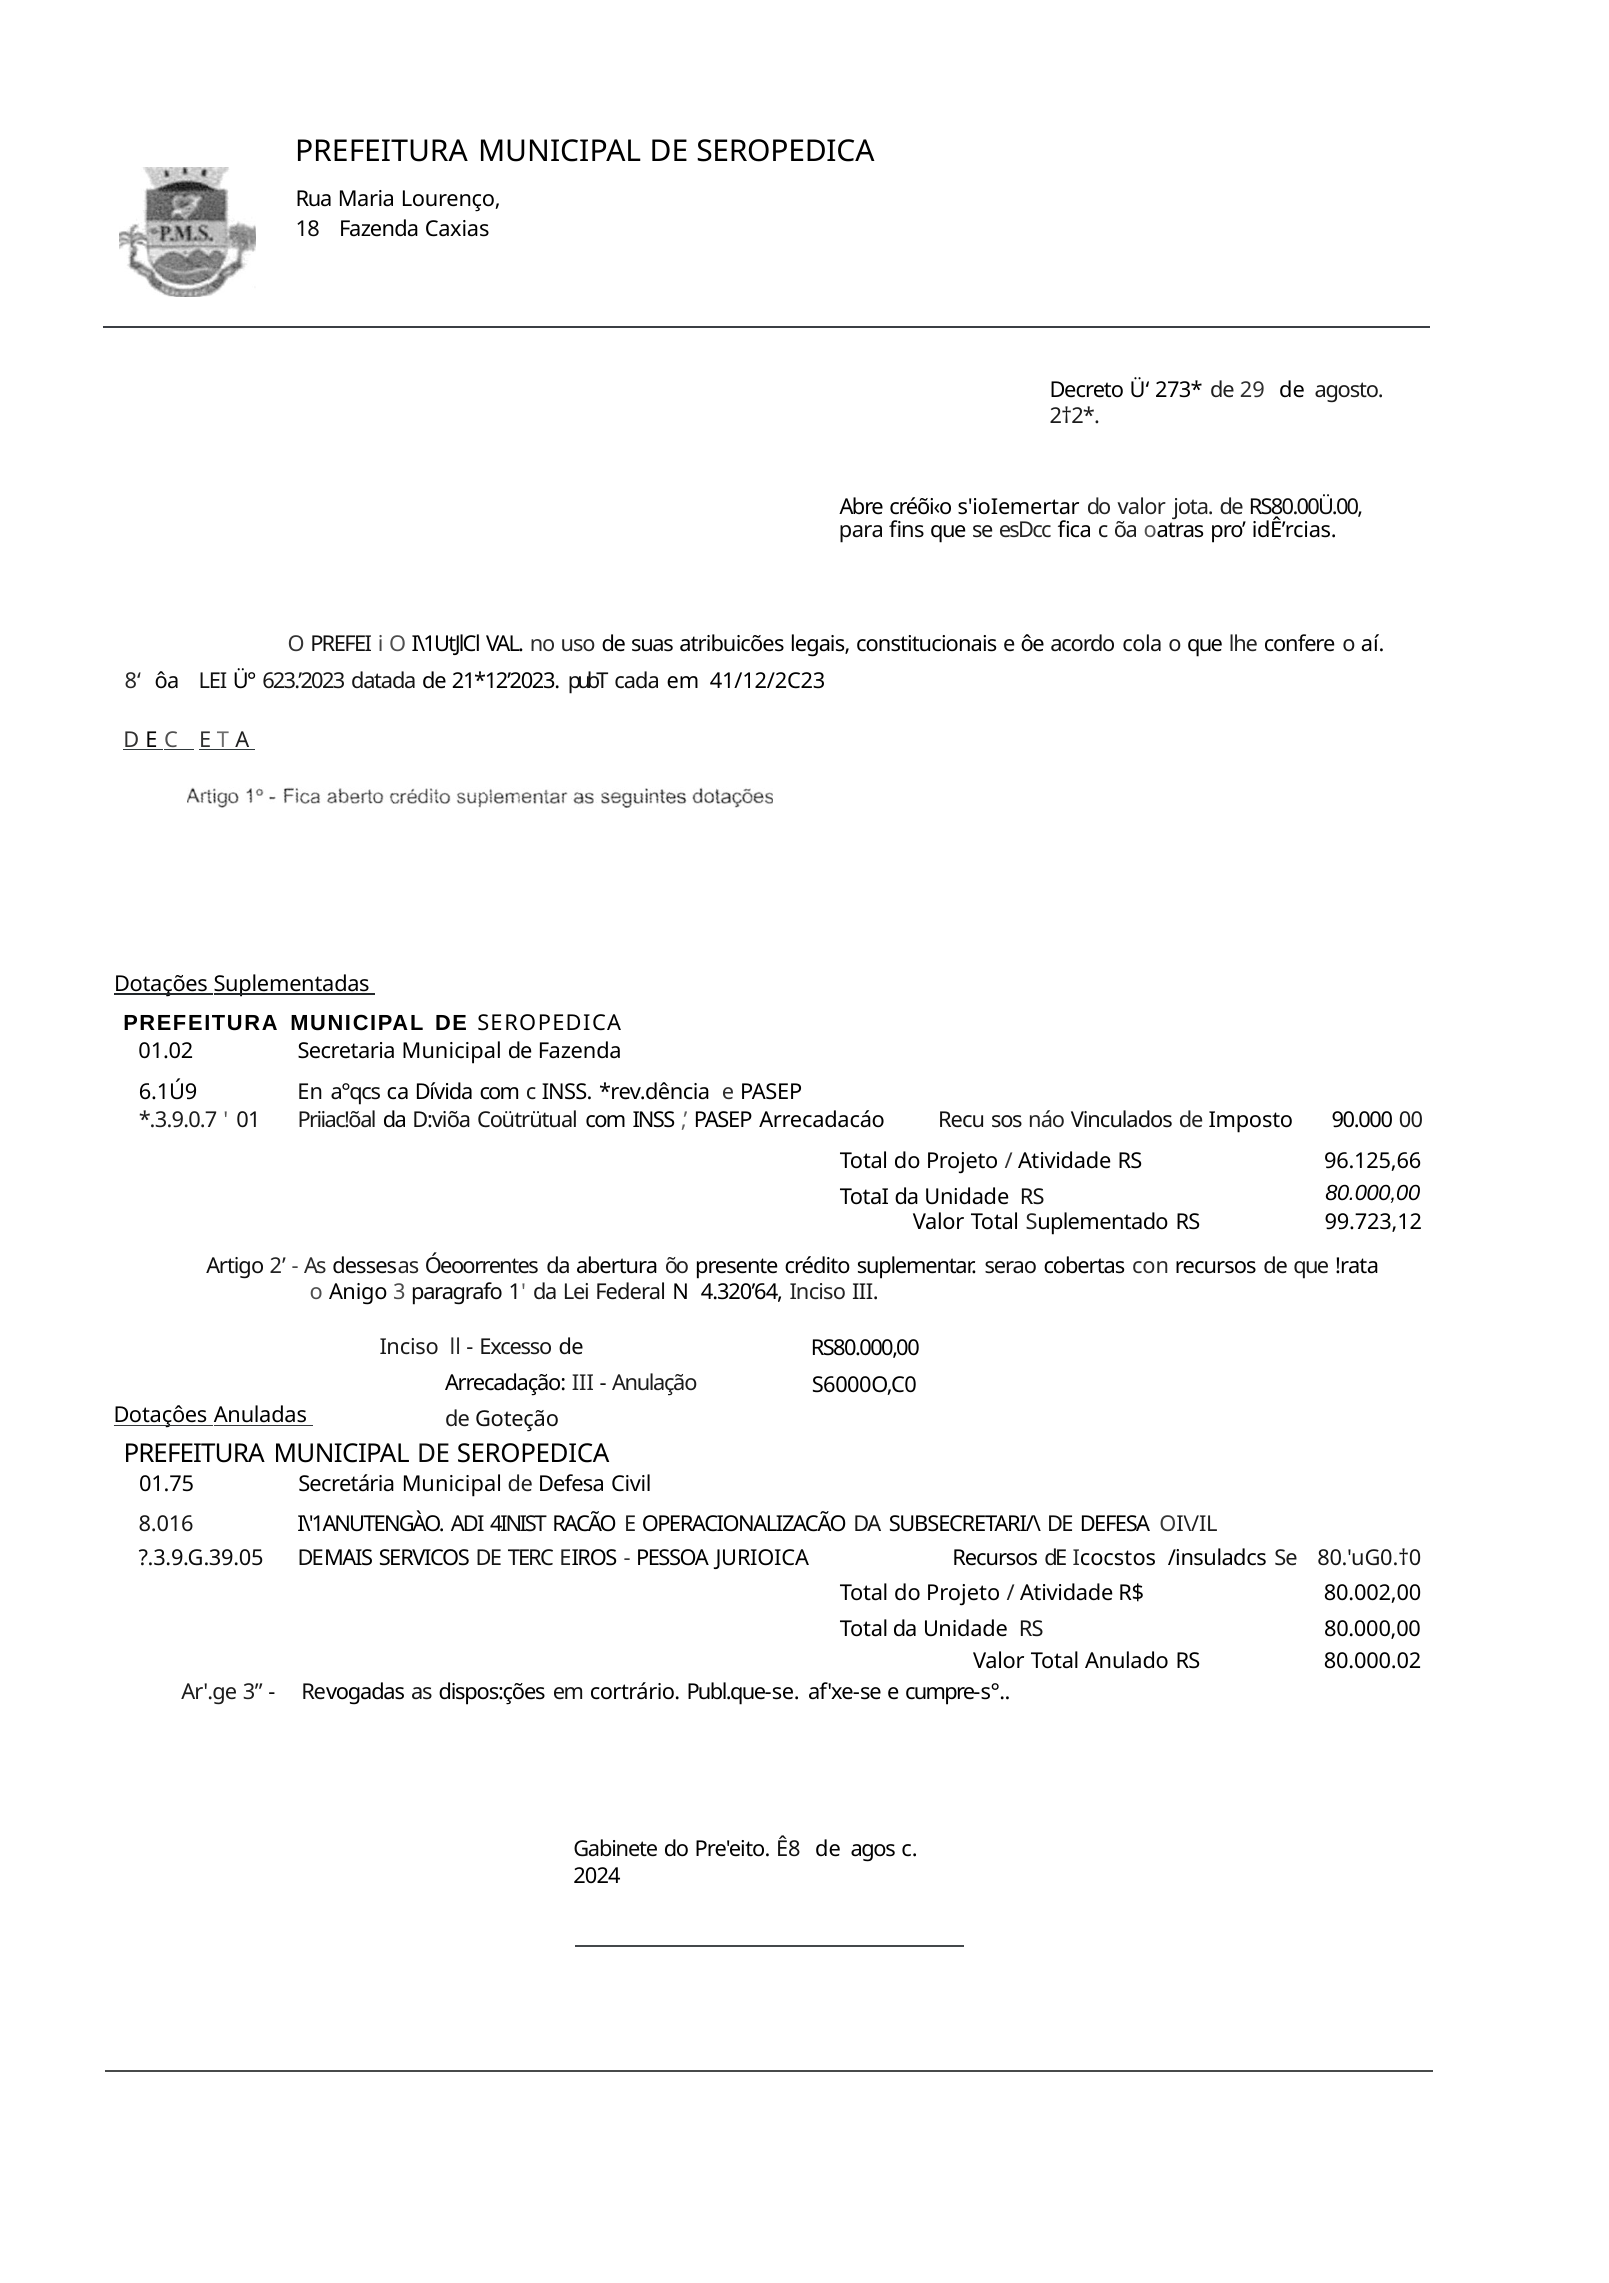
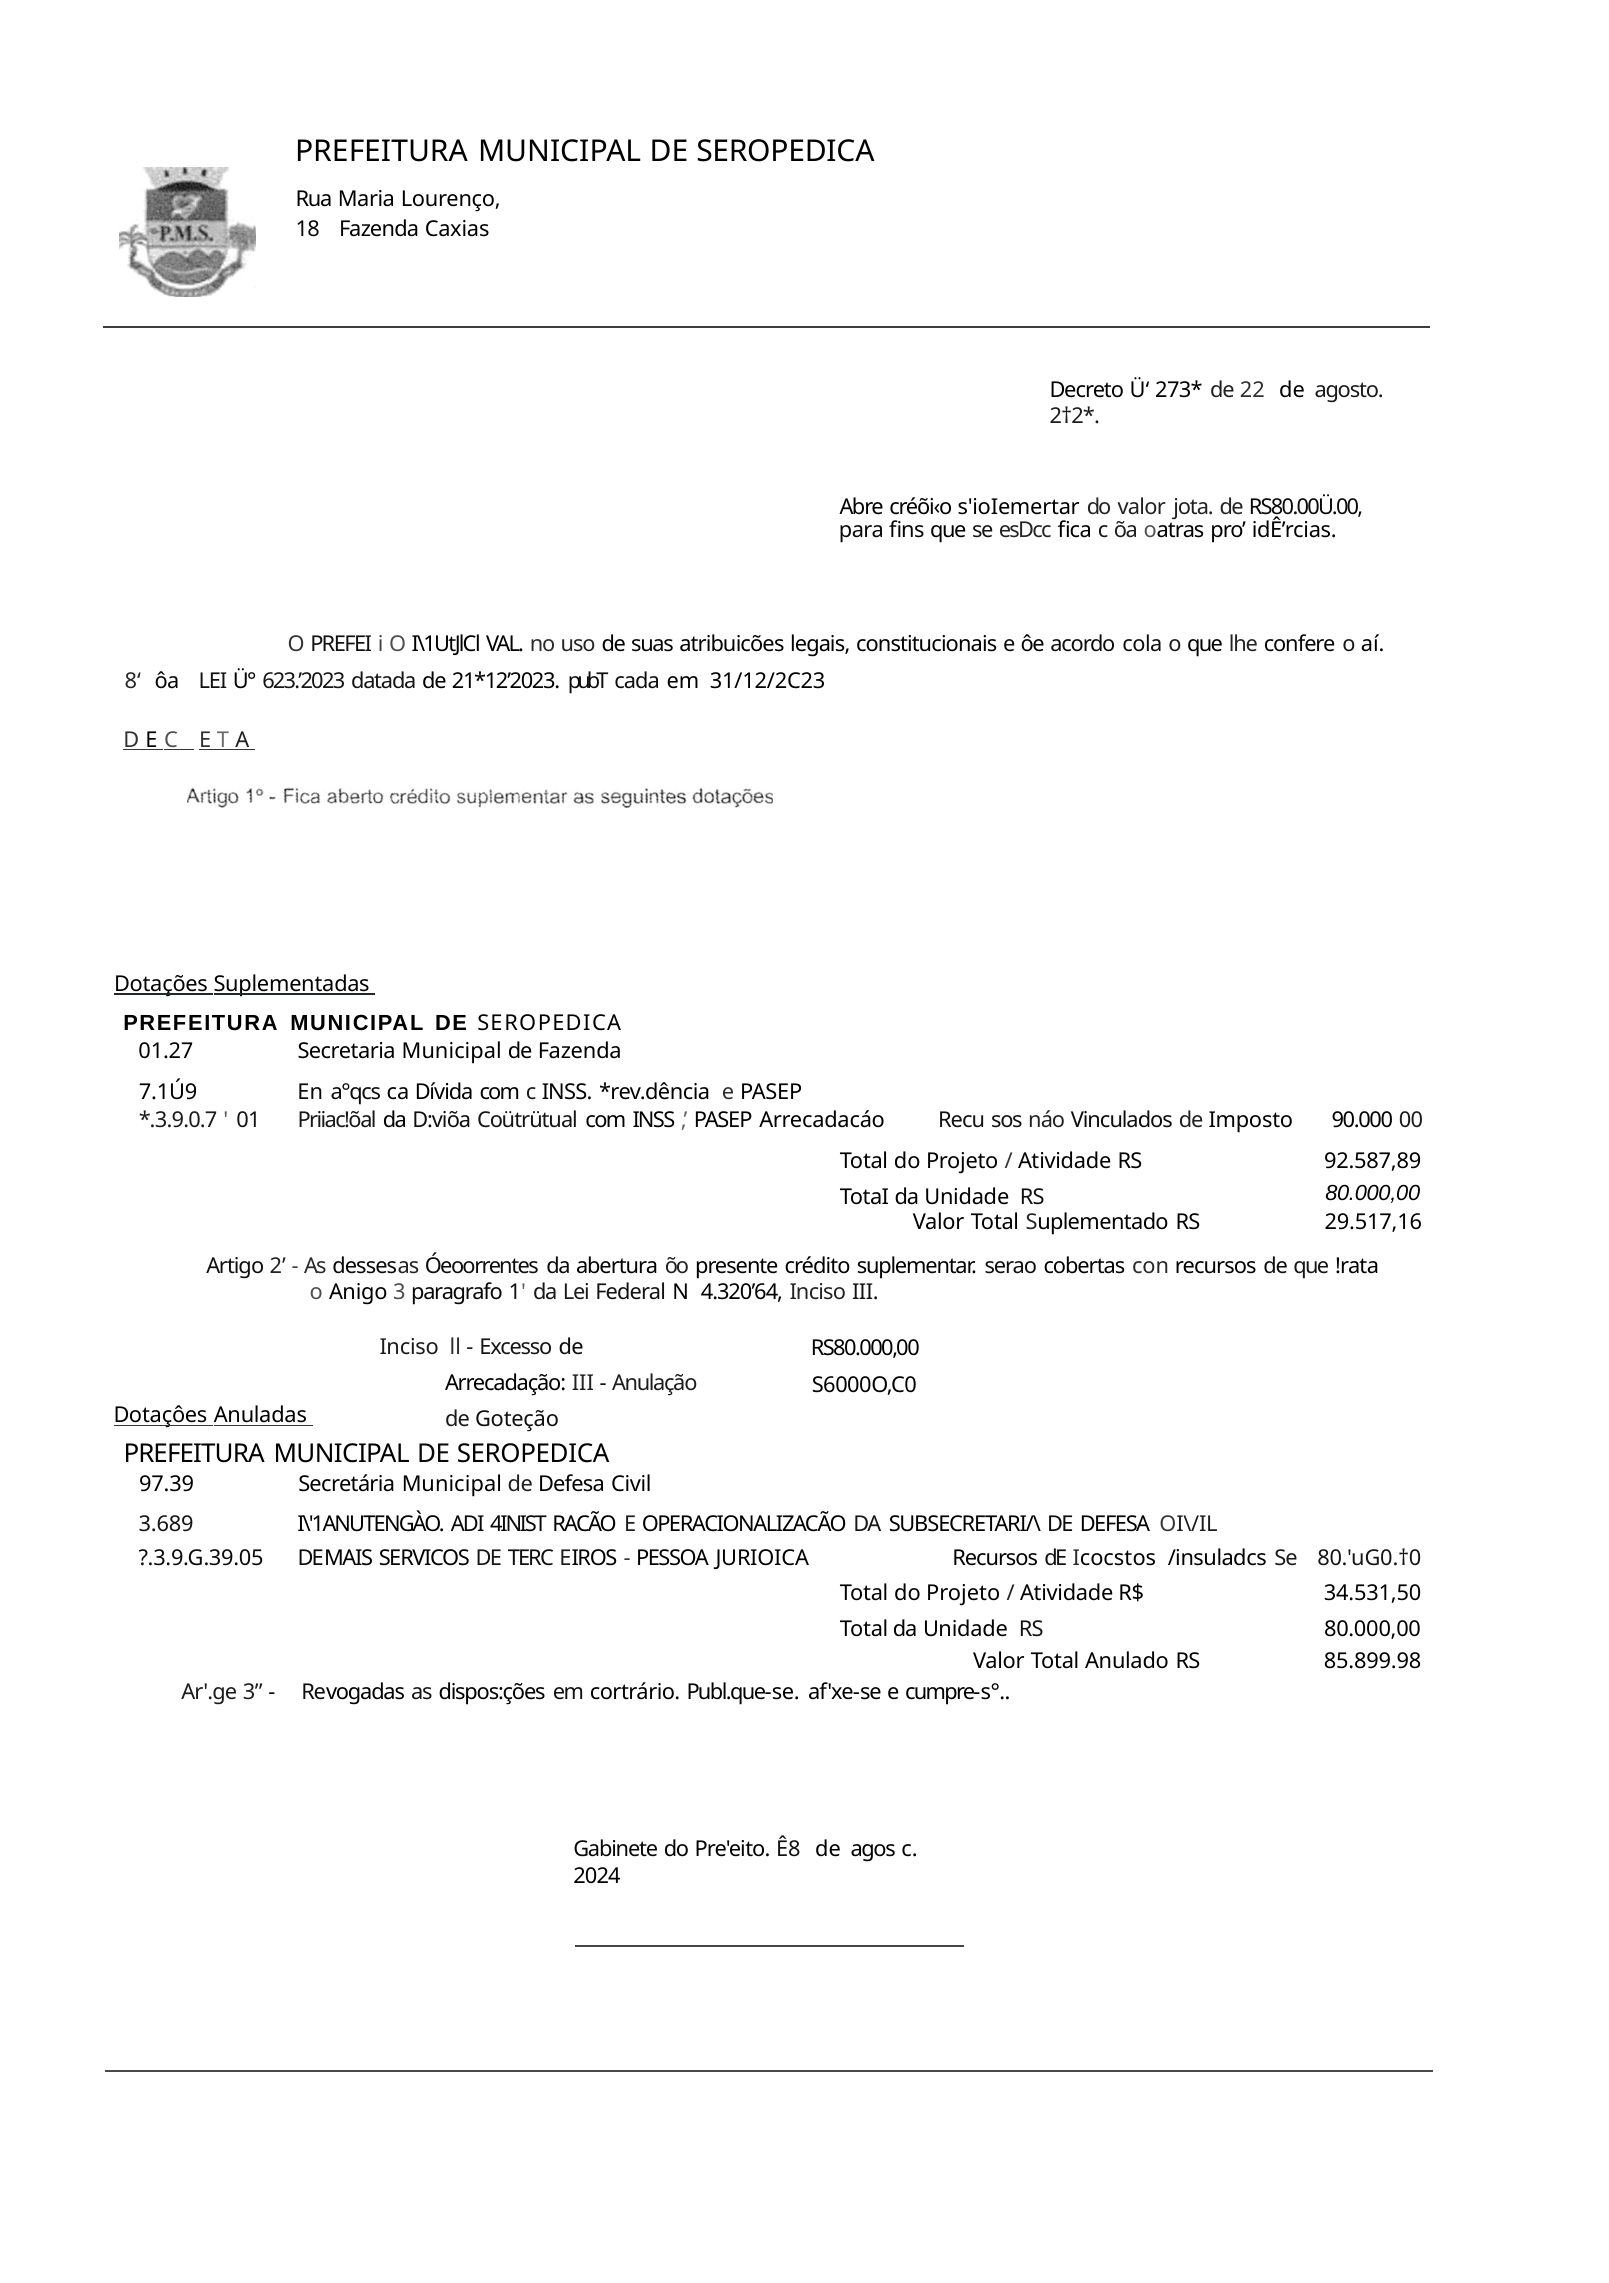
29: 29 -> 22
41/12/2C23: 41/12/2C23 -> 31/12/2C23
01.02: 01.02 -> 01.27
6.1Ú9: 6.1Ú9 -> 7.1Ú9
96.125,66: 96.125,66 -> 92.587,89
99.723,12: 99.723,12 -> 29.517,16
01.75: 01.75 -> 97.39
8.016: 8.016 -> 3.689
80.002,00: 80.002,00 -> 34.531,50
80.000.02: 80.000.02 -> 85.899.98
